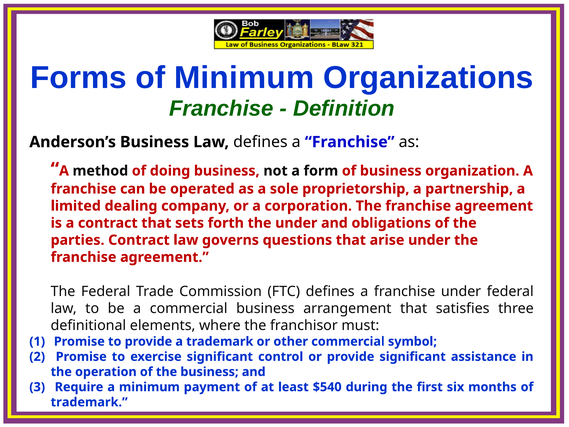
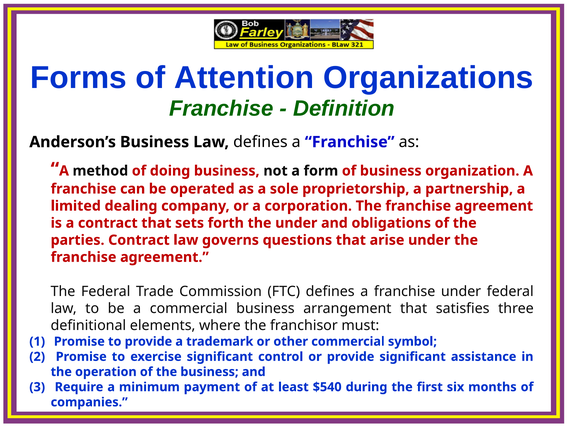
of Minimum: Minimum -> Attention
trademark at (89, 402): trademark -> companies
